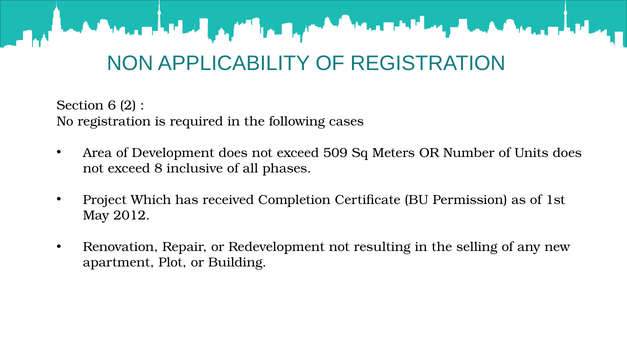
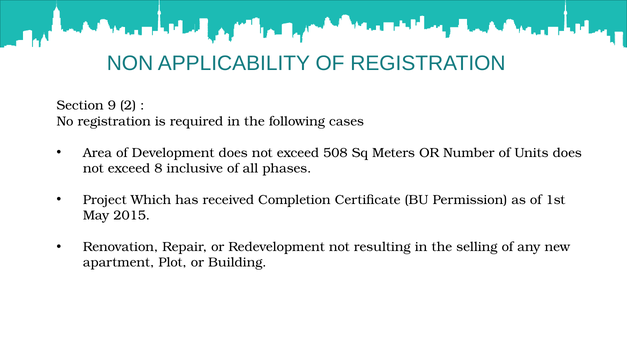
6: 6 -> 9
509: 509 -> 508
2012: 2012 -> 2015
